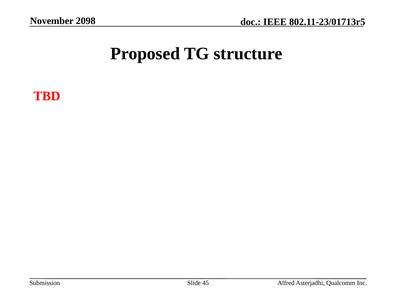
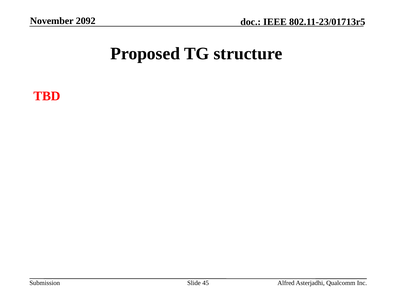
2098: 2098 -> 2092
